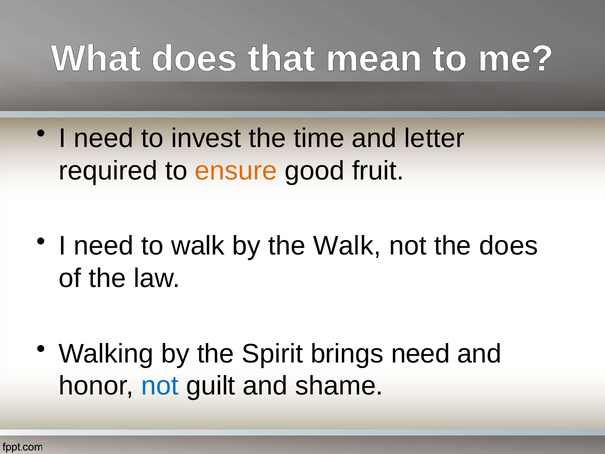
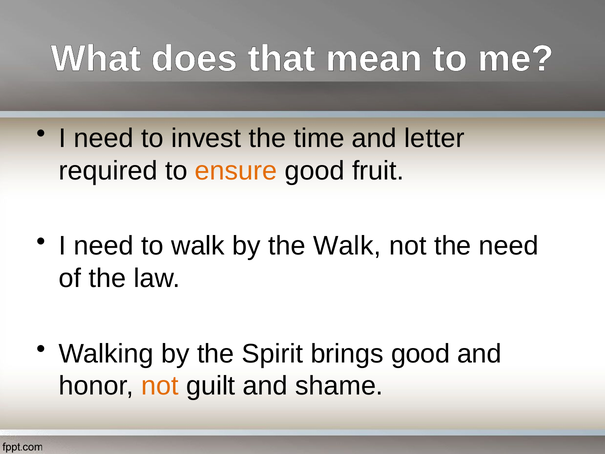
the does: does -> need
brings need: need -> good
not at (160, 386) colour: blue -> orange
